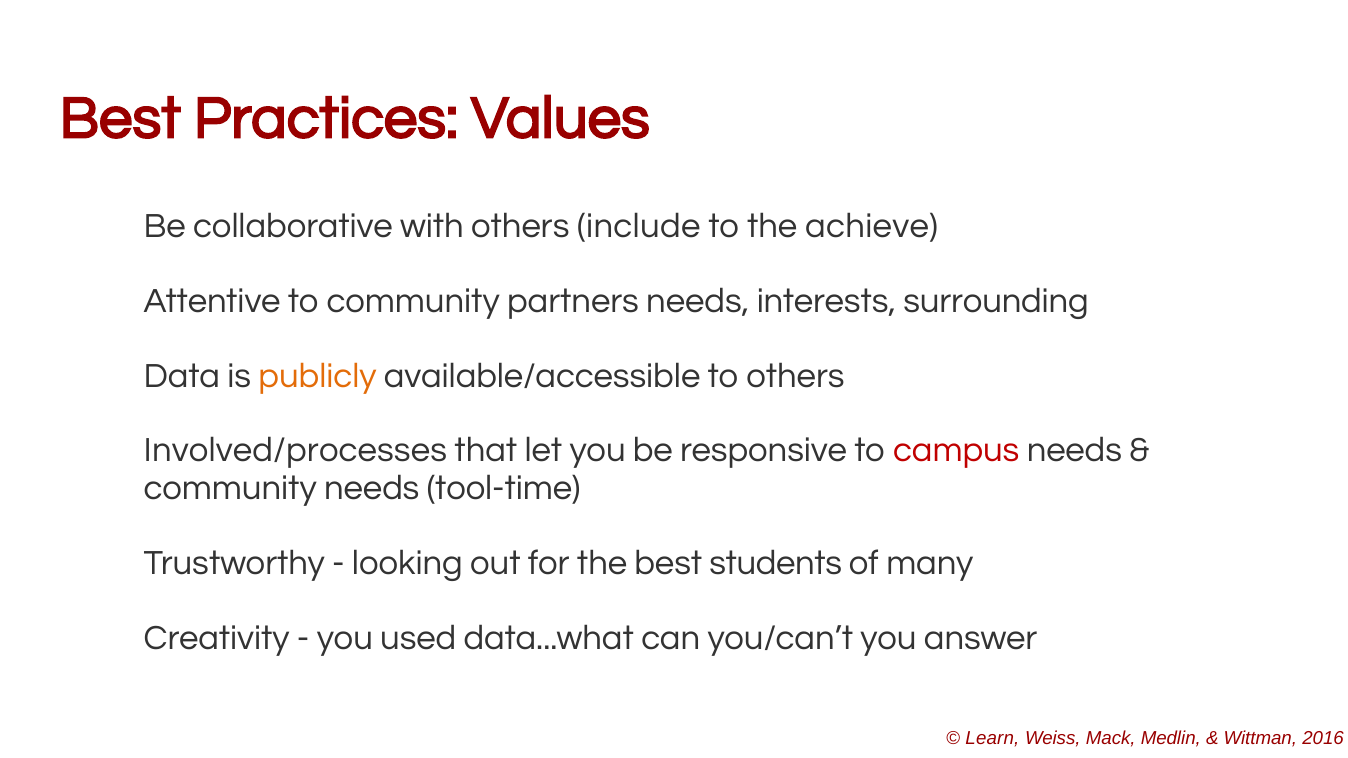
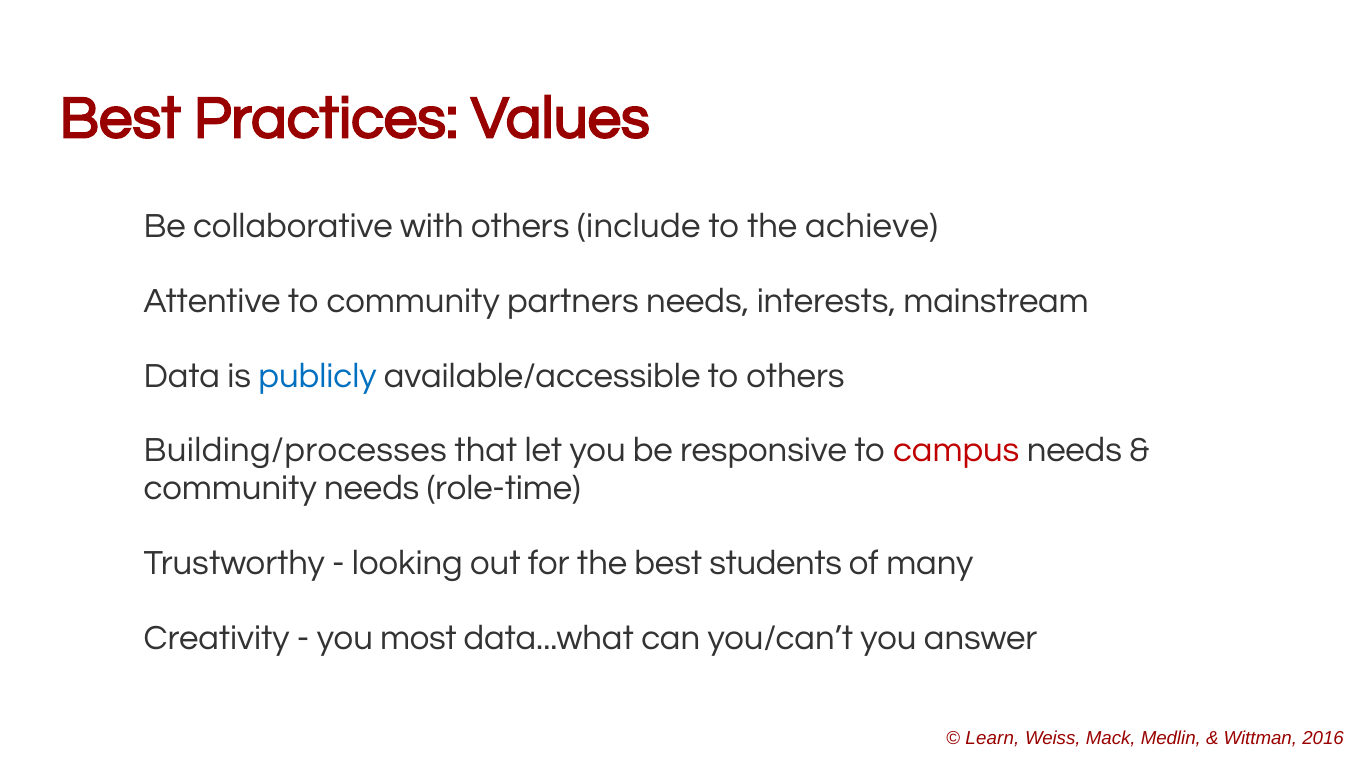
surrounding: surrounding -> mainstream
publicly colour: orange -> blue
Involved/processes: Involved/processes -> Building/processes
tool-time: tool-time -> role-time
used: used -> most
